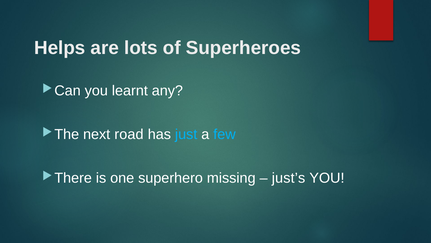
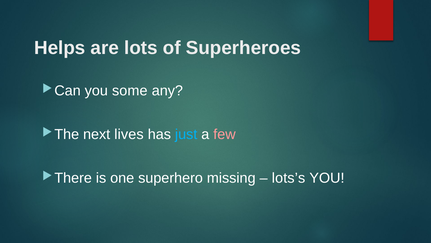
learnt: learnt -> some
road: road -> lives
few colour: light blue -> pink
just’s: just’s -> lots’s
